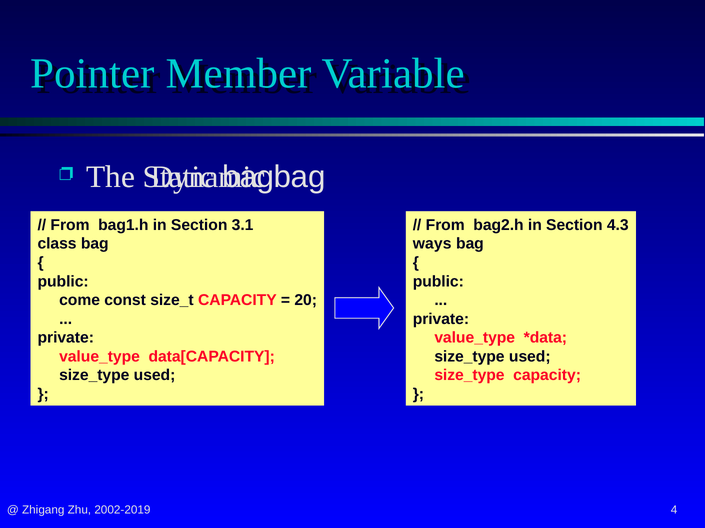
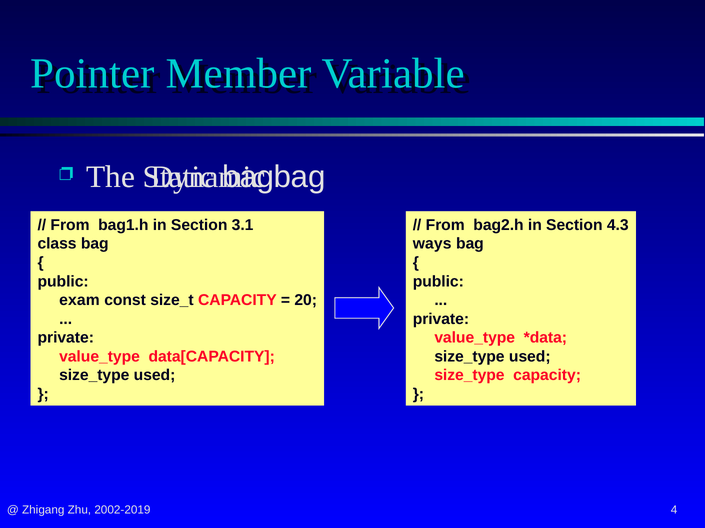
come: come -> exam
